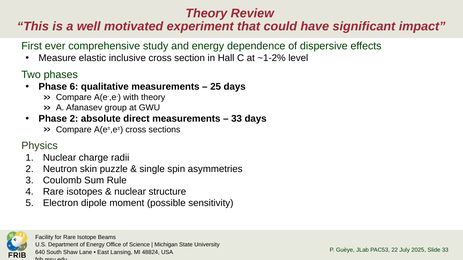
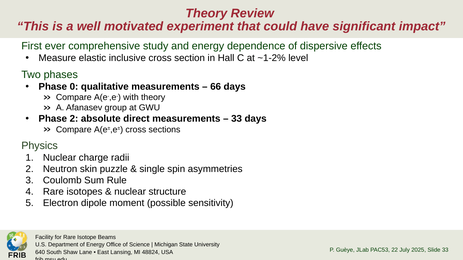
6: 6 -> 0
25: 25 -> 66
